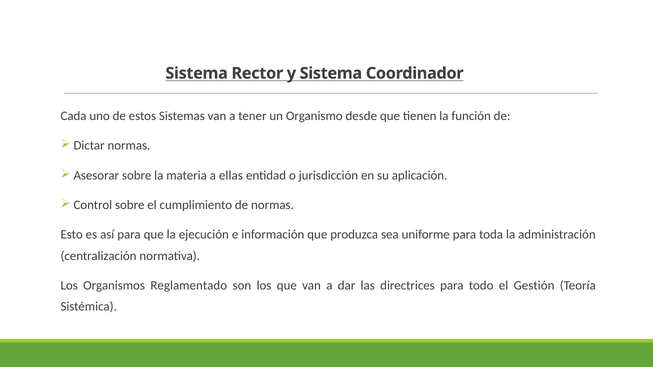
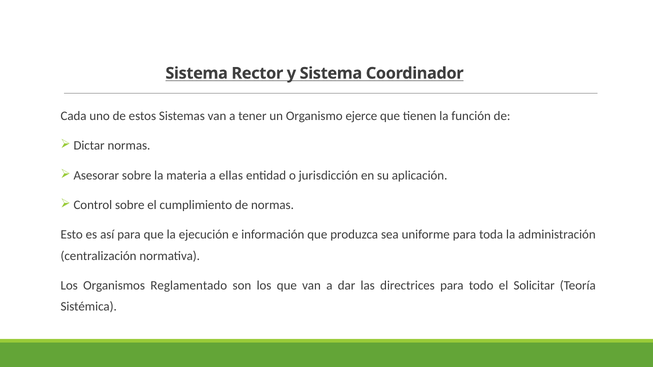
desde: desde -> ejerce
Gestión: Gestión -> Solicitar
